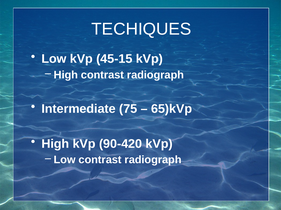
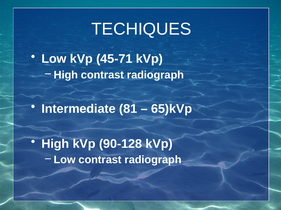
45-15: 45-15 -> 45-71
75: 75 -> 81
90-420: 90-420 -> 90-128
